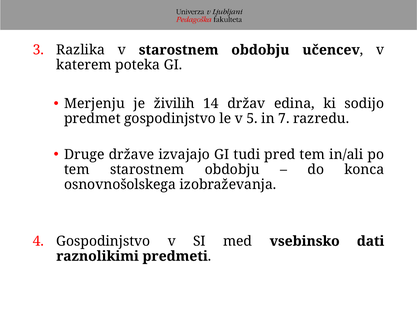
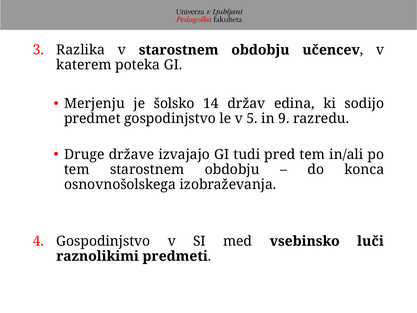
živilih: živilih -> šolsko
7: 7 -> 9
dati: dati -> luči
